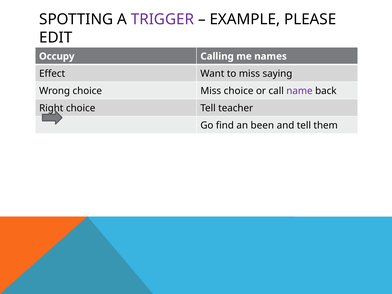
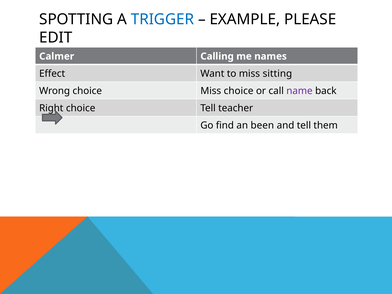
TRIGGER colour: purple -> blue
Occupy: Occupy -> Calmer
saying: saying -> sitting
